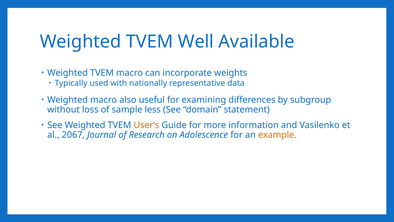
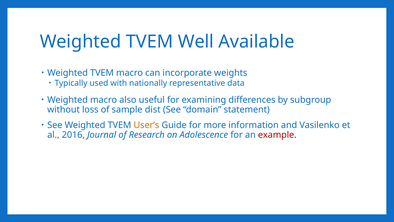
less: less -> dist
2067: 2067 -> 2016
example colour: orange -> red
